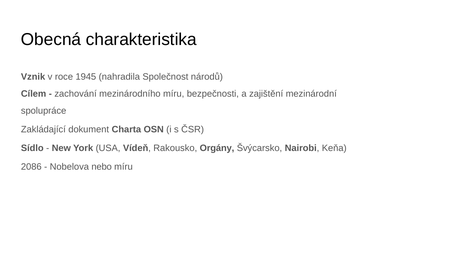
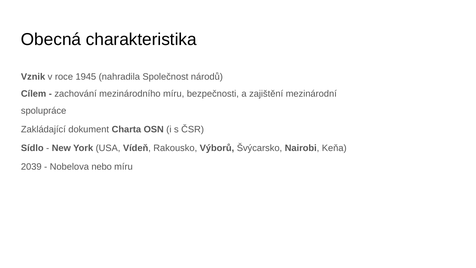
Orgány: Orgány -> Výborů
2086: 2086 -> 2039
